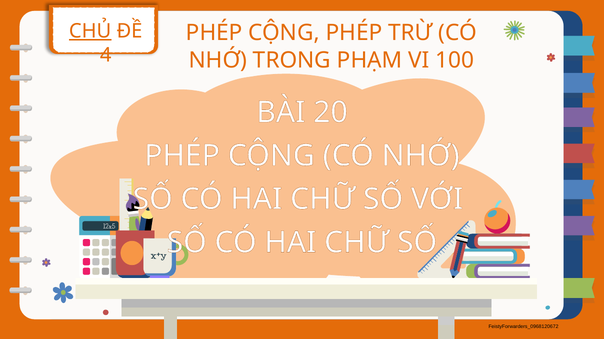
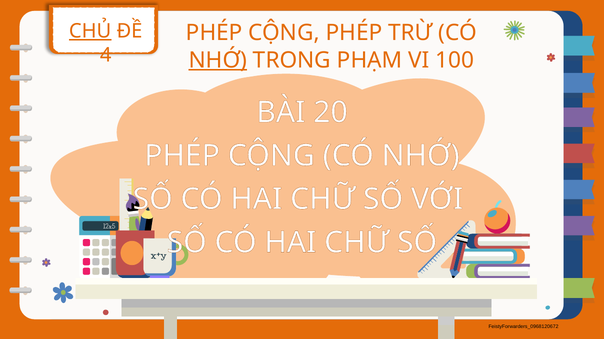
NHỚ at (218, 60) underline: none -> present
